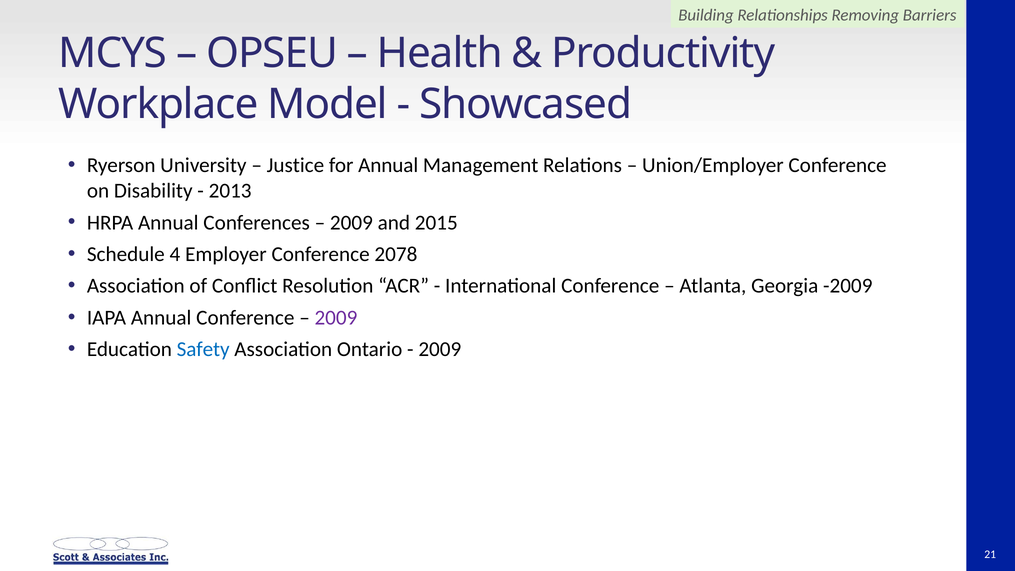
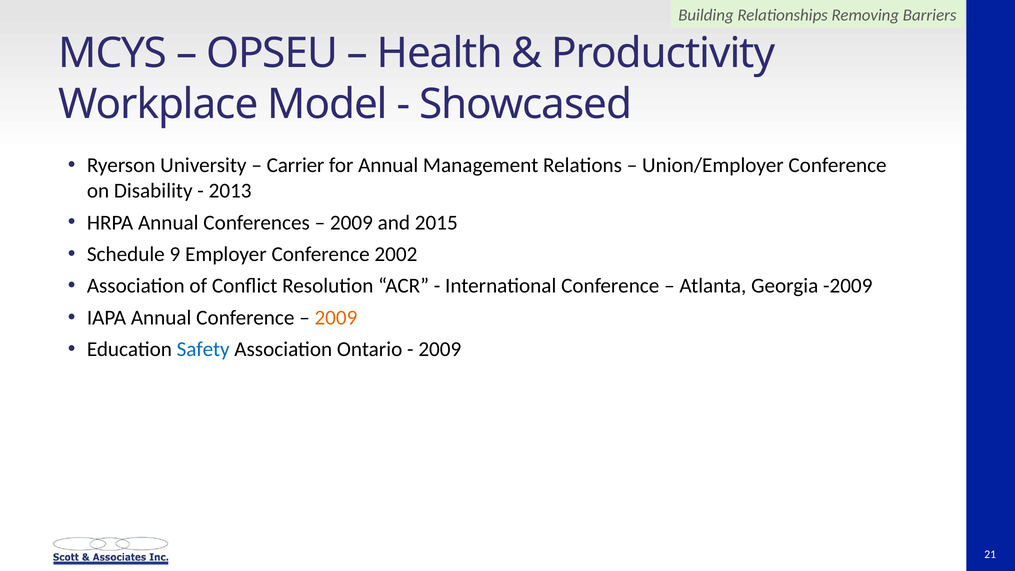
Justice: Justice -> Carrier
4: 4 -> 9
2078: 2078 -> 2002
2009 at (336, 318) colour: purple -> orange
